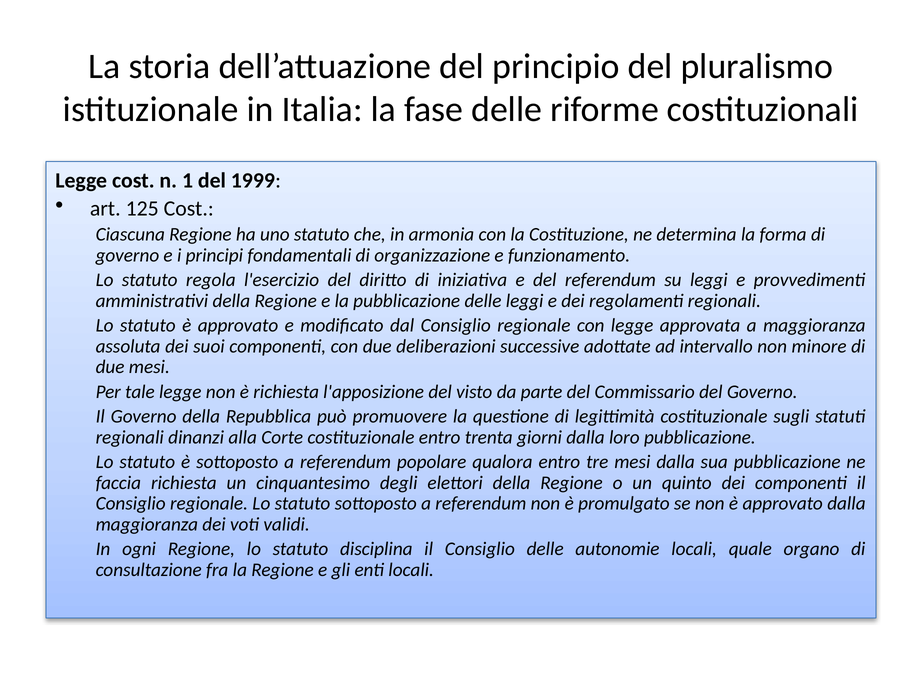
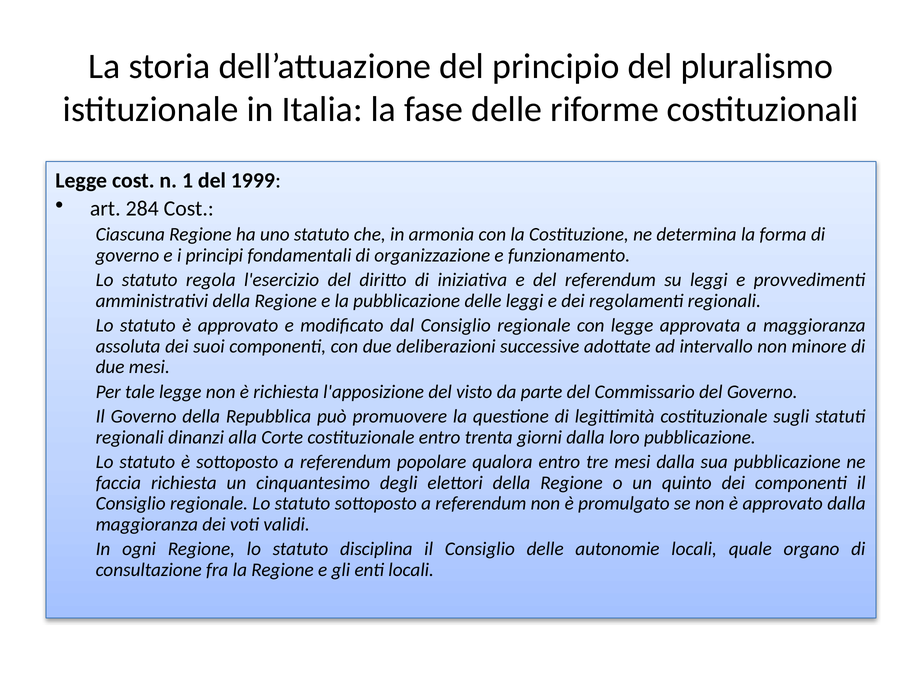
125: 125 -> 284
